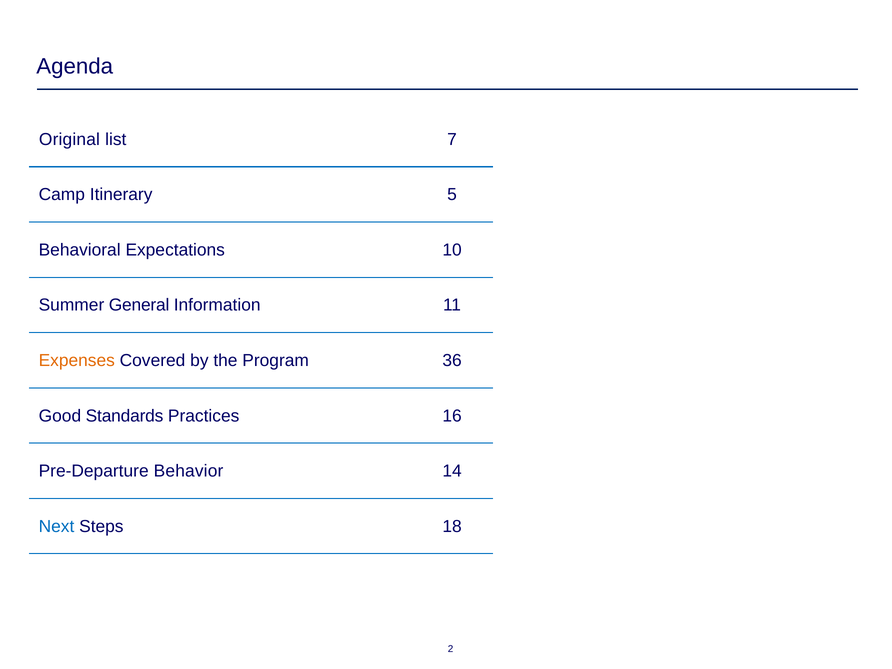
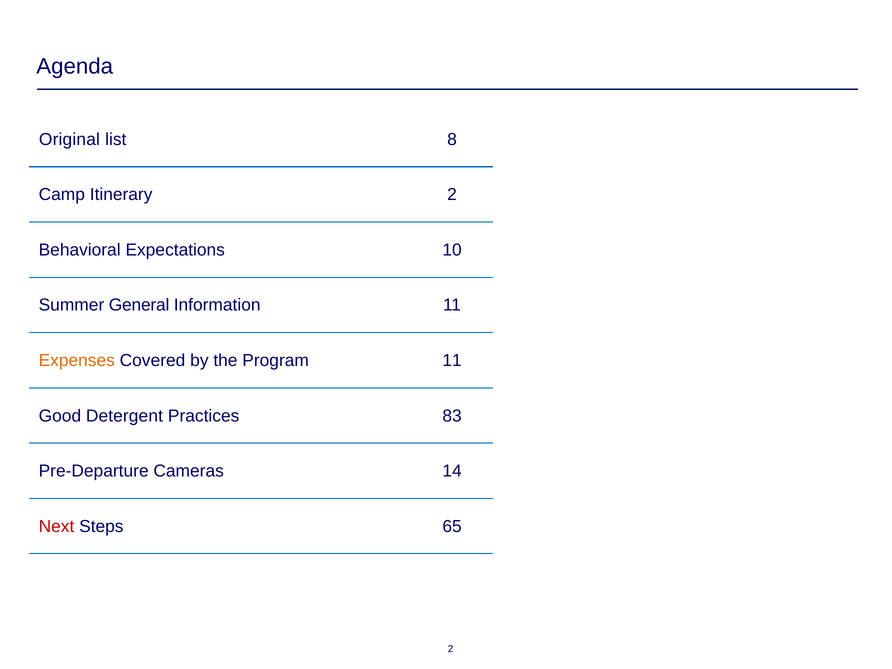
7: 7 -> 8
Itinerary 5: 5 -> 2
Program 36: 36 -> 11
Standards: Standards -> Detergent
16: 16 -> 83
Behavior: Behavior -> Cameras
Next colour: blue -> red
18: 18 -> 65
